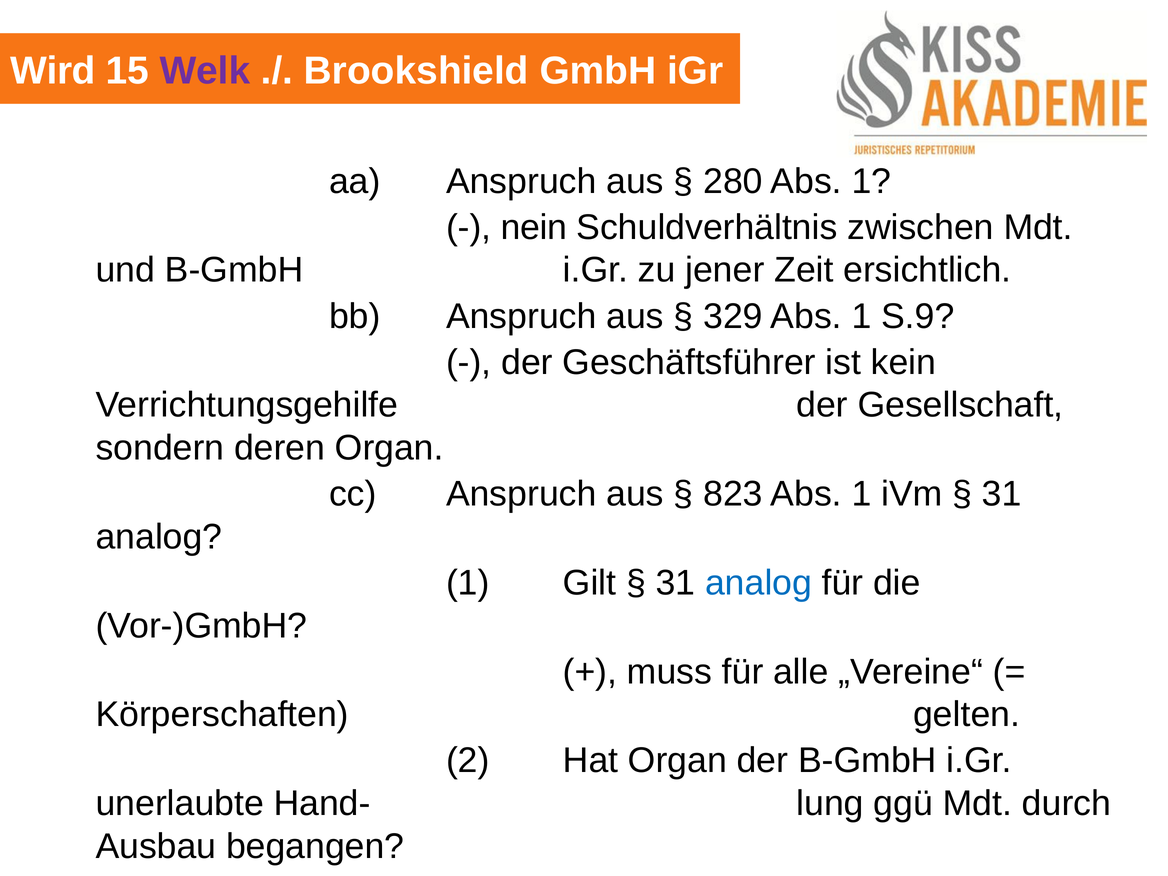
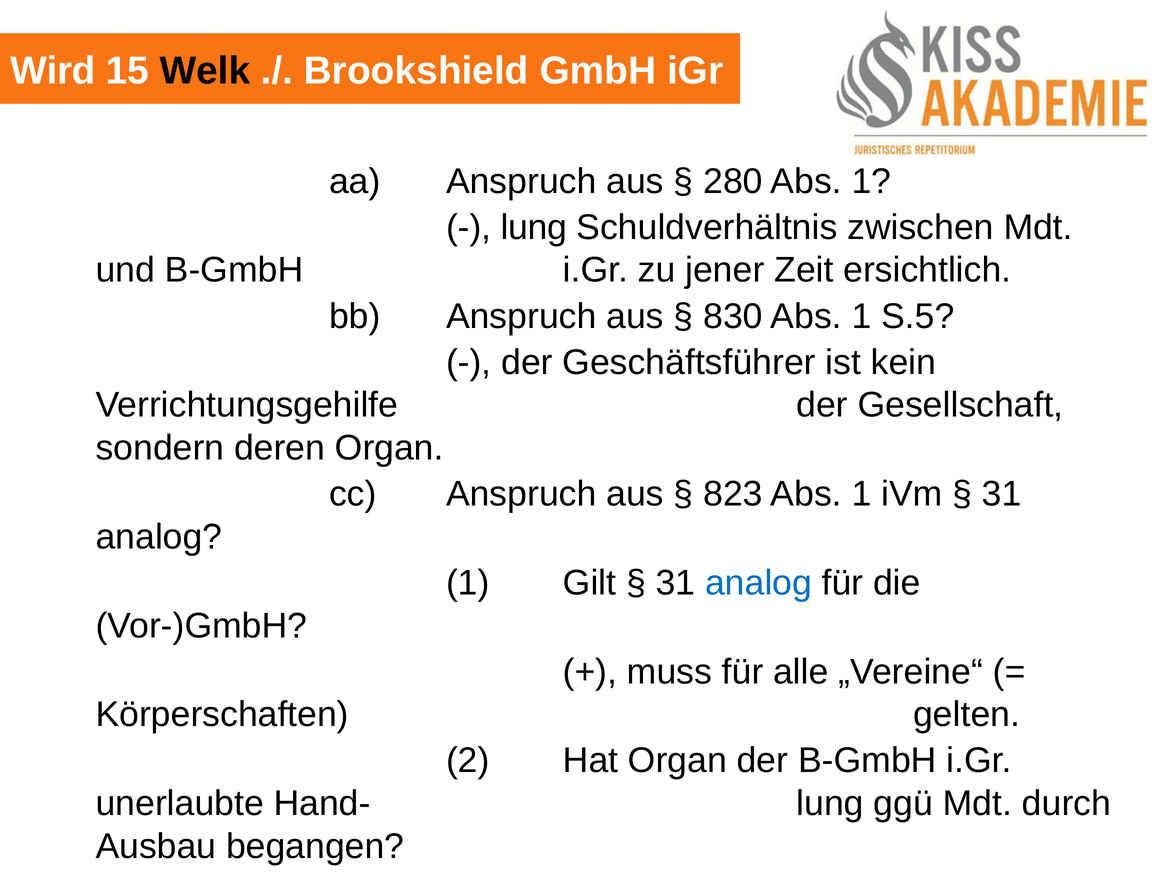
Welk colour: purple -> black
nein at (534, 227): nein -> lung
329: 329 -> 830
S.9: S.9 -> S.5
